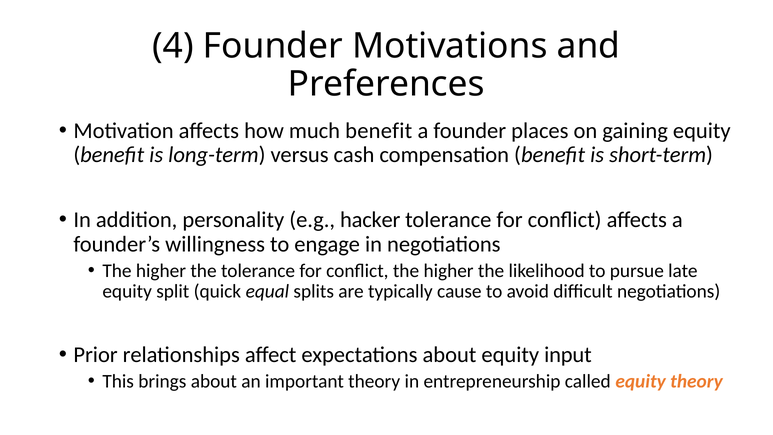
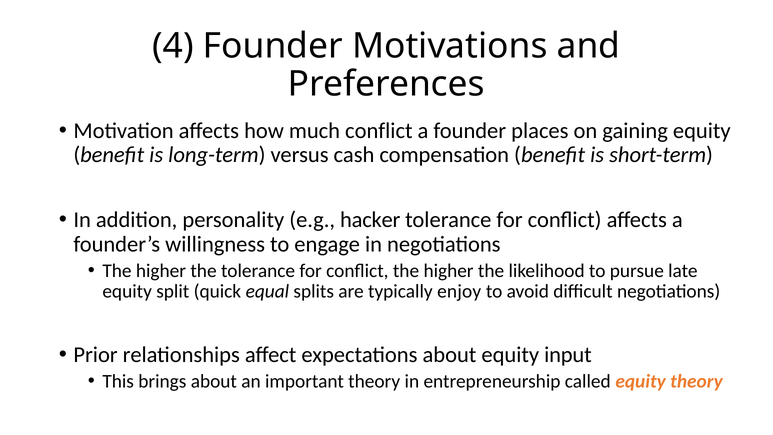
much benefit: benefit -> conflict
cause: cause -> enjoy
